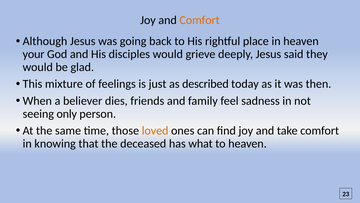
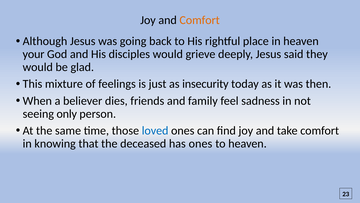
described: described -> insecurity
loved colour: orange -> blue
has what: what -> ones
